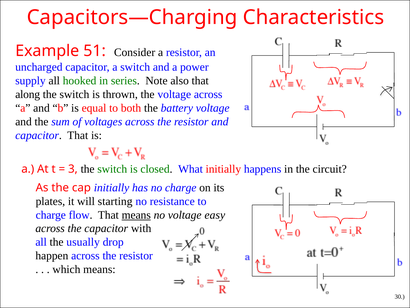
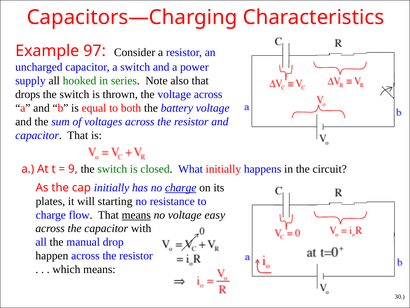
51: 51 -> 97
along: along -> drops
3: 3 -> 9
charge at (181, 187) underline: none -> present
usually: usually -> manual
